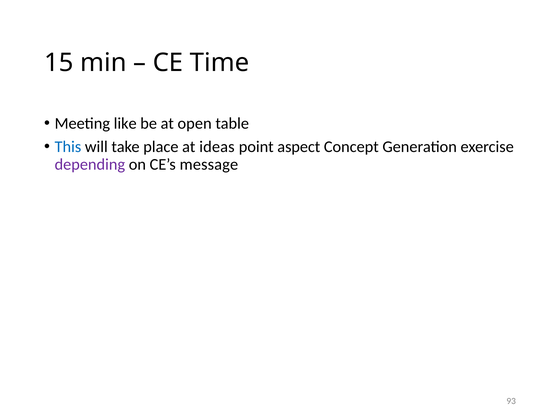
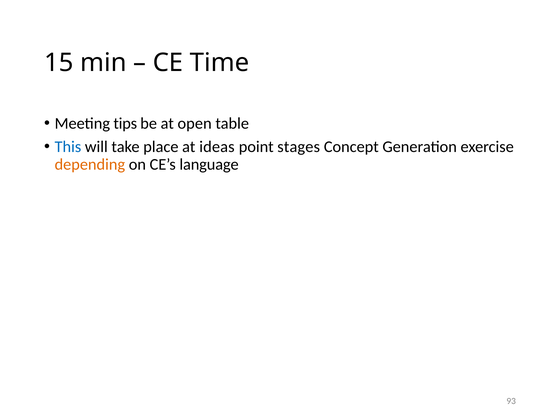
like: like -> tips
aspect: aspect -> stages
depending colour: purple -> orange
message: message -> language
